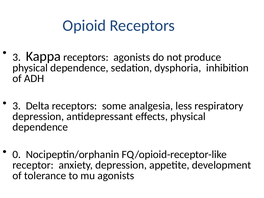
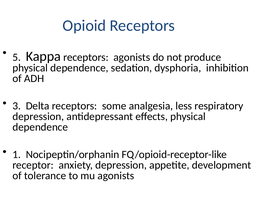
3 at (17, 57): 3 -> 5
0: 0 -> 1
